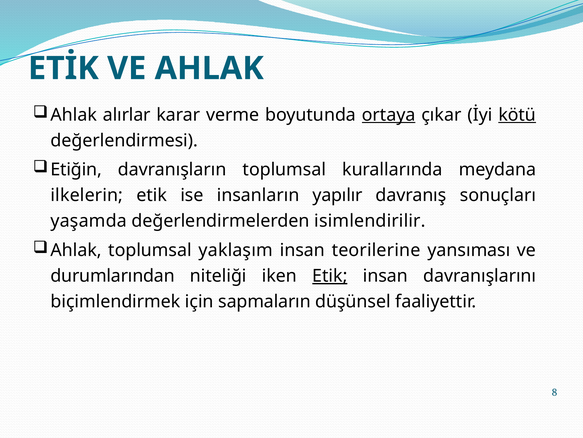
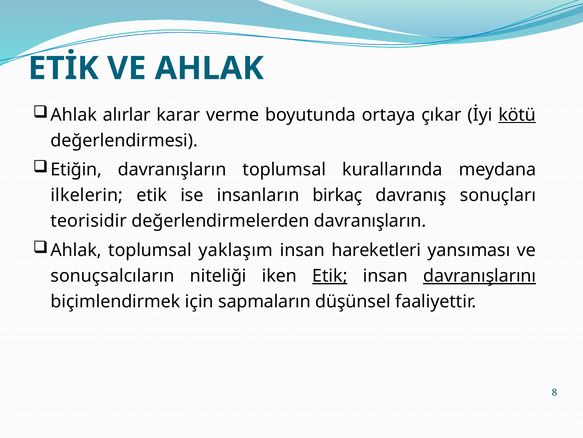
ortaya underline: present -> none
yapılır: yapılır -> birkaç
yaşamda: yaşamda -> teorisidir
değerlendirmelerden isimlendirilir: isimlendirilir -> davranışların
teorilerine: teorilerine -> hareketleri
durumlarından: durumlarından -> sonuçsalcıların
davranışlarını underline: none -> present
